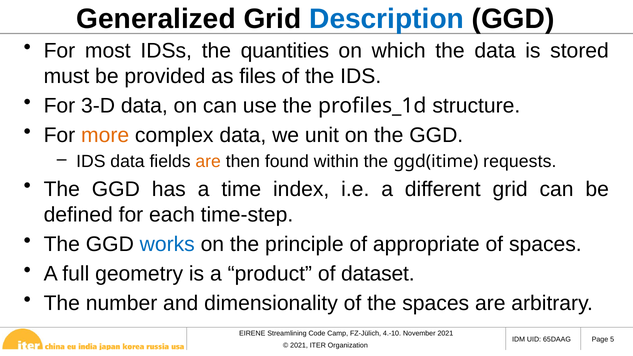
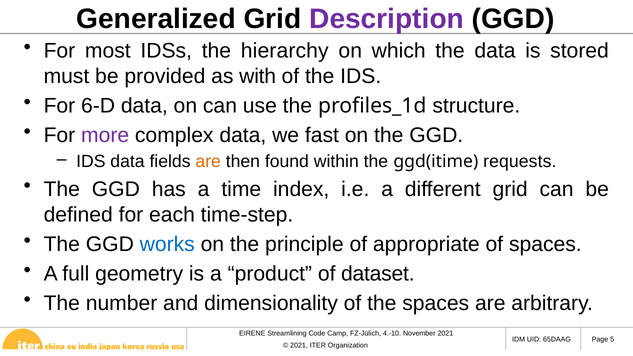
Description colour: blue -> purple
quantities: quantities -> hierarchy
files: files -> with
3-D: 3-D -> 6-D
more colour: orange -> purple
unit: unit -> fast
